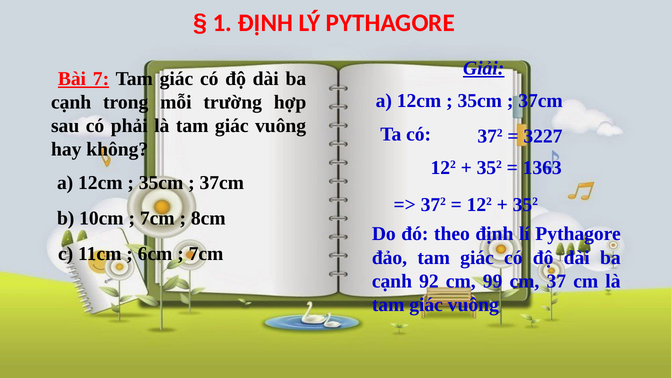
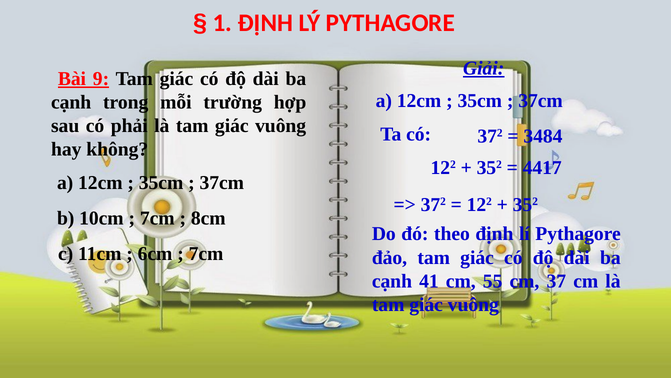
7: 7 -> 9
3227: 3227 -> 3484
1363: 1363 -> 4417
92: 92 -> 41
99: 99 -> 55
